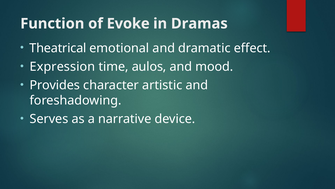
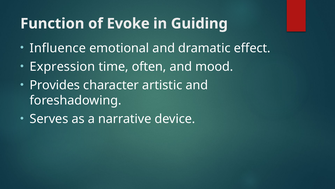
Dramas: Dramas -> Guiding
Theatrical: Theatrical -> Influence
aulos: aulos -> often
